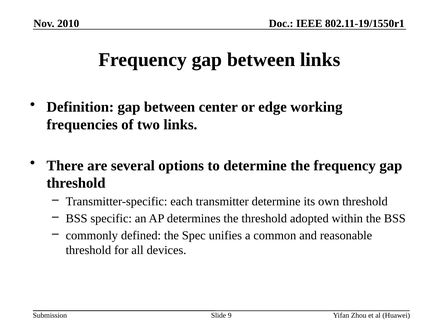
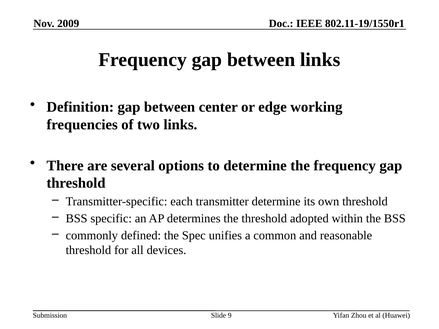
2010: 2010 -> 2009
